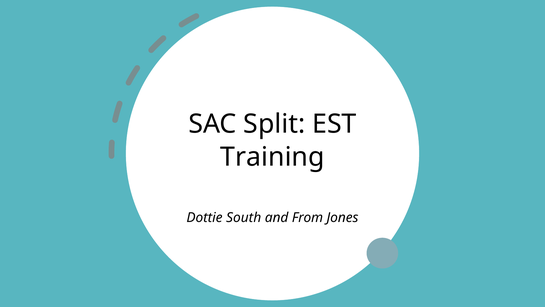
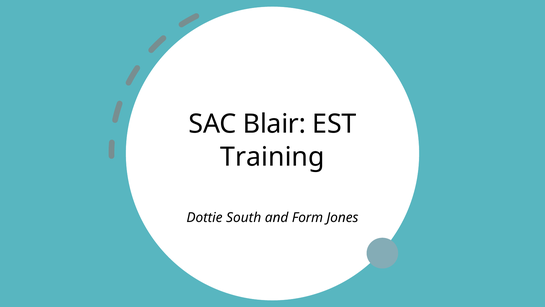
Split: Split -> Blair
From: From -> Form
